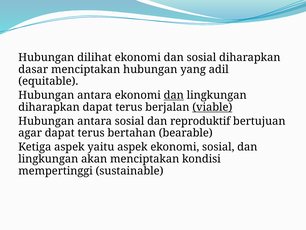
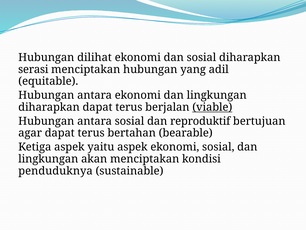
dasar: dasar -> serasi
dan at (174, 95) underline: present -> none
mempertinggi: mempertinggi -> penduduknya
